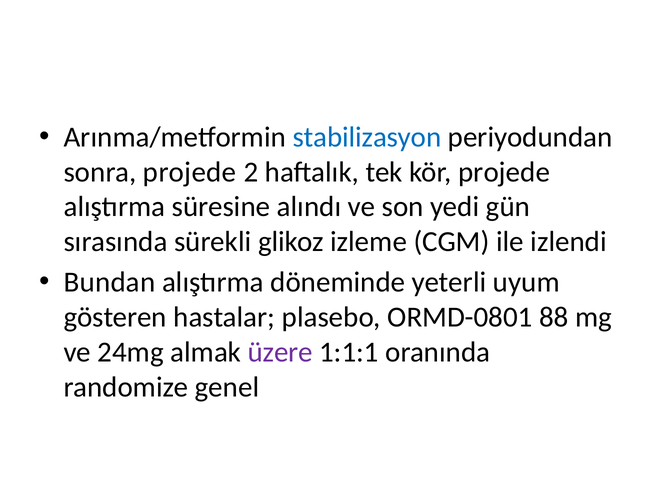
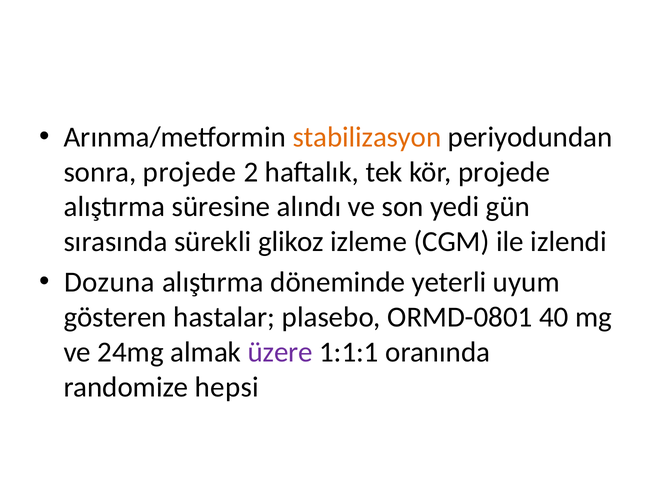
stabilizasyon colour: blue -> orange
Bundan: Bundan -> Dozuna
88: 88 -> 40
genel: genel -> hepsi
